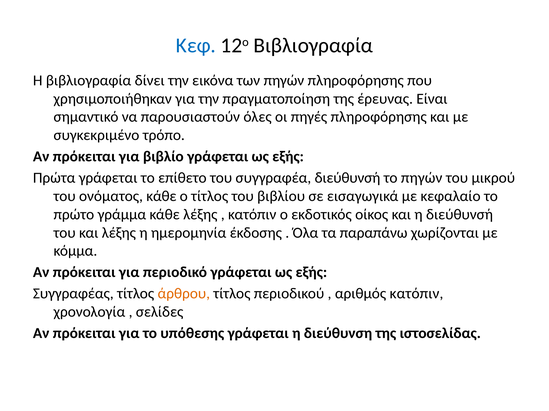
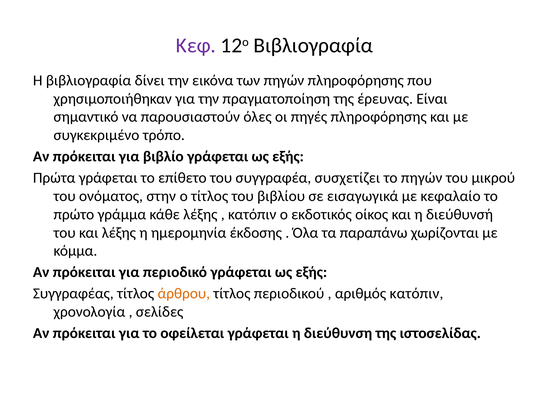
Κεφ colour: blue -> purple
συγγραφέα διεύθυνσή: διεύθυνσή -> συσχετίζει
ονόματος κάθε: κάθε -> στην
υπόθεσης: υπόθεσης -> οφείλεται
